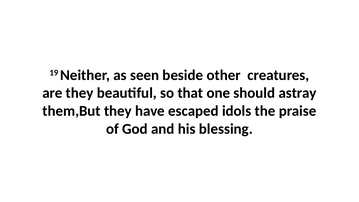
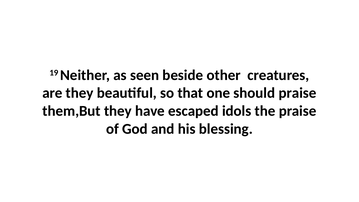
should astray: astray -> praise
